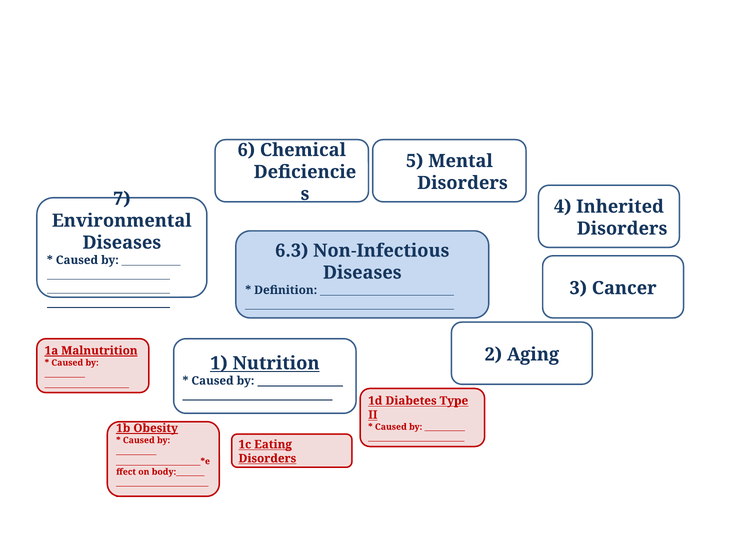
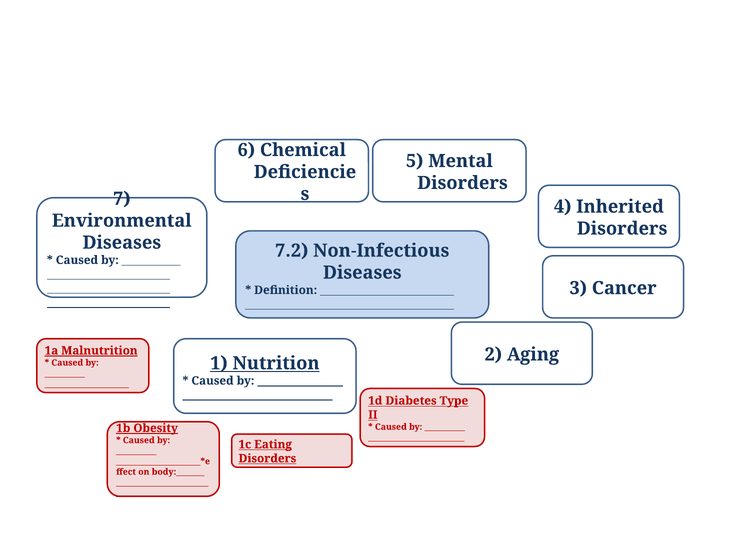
6.3: 6.3 -> 7.2
